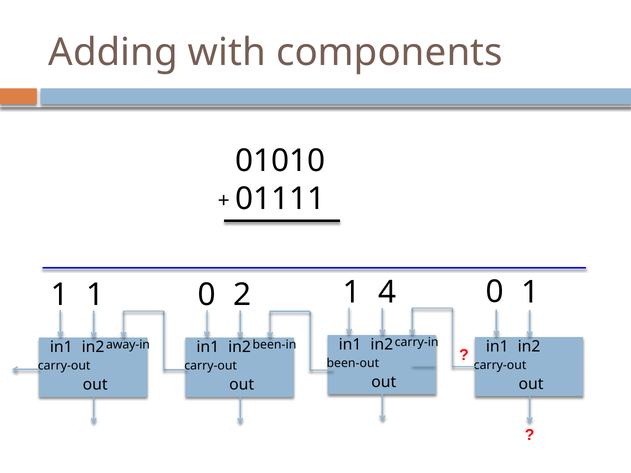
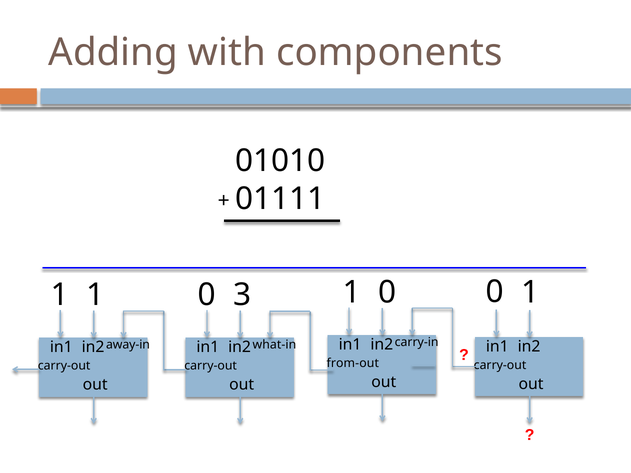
1 4: 4 -> 0
2: 2 -> 3
been-in: been-in -> what-in
been-out: been-out -> from-out
